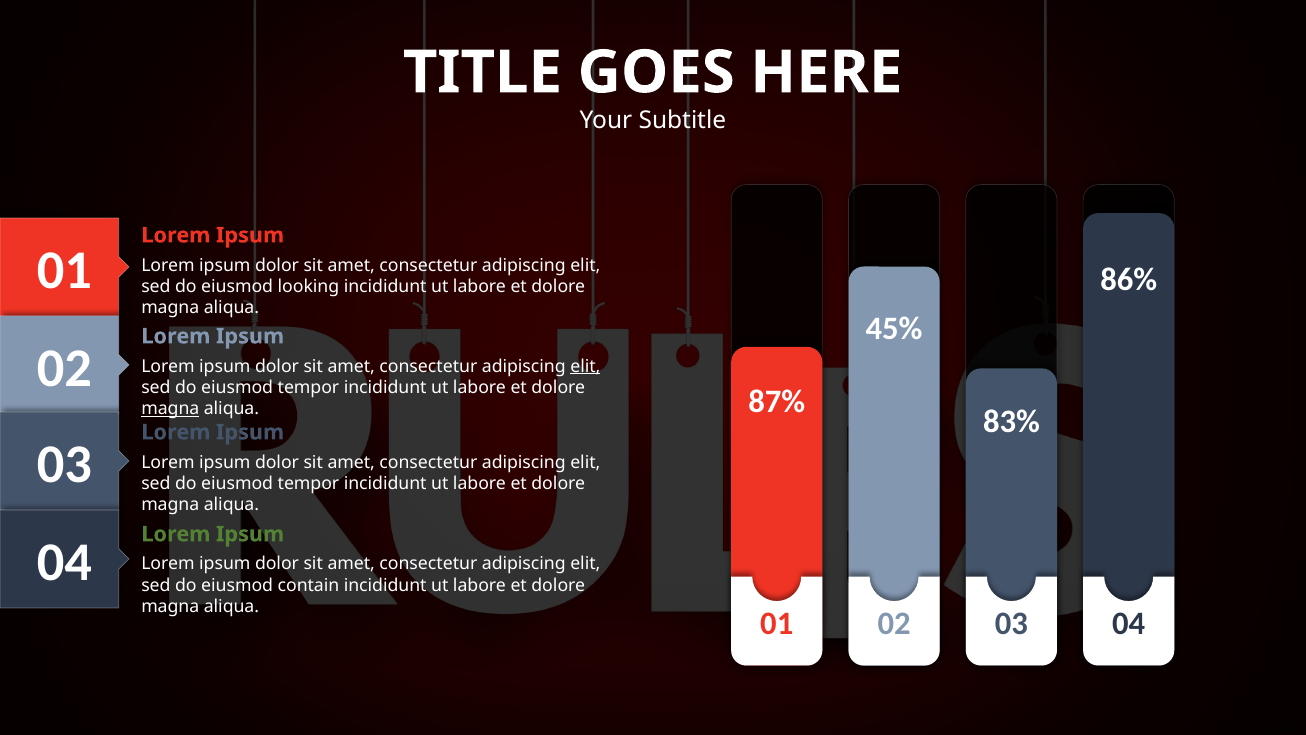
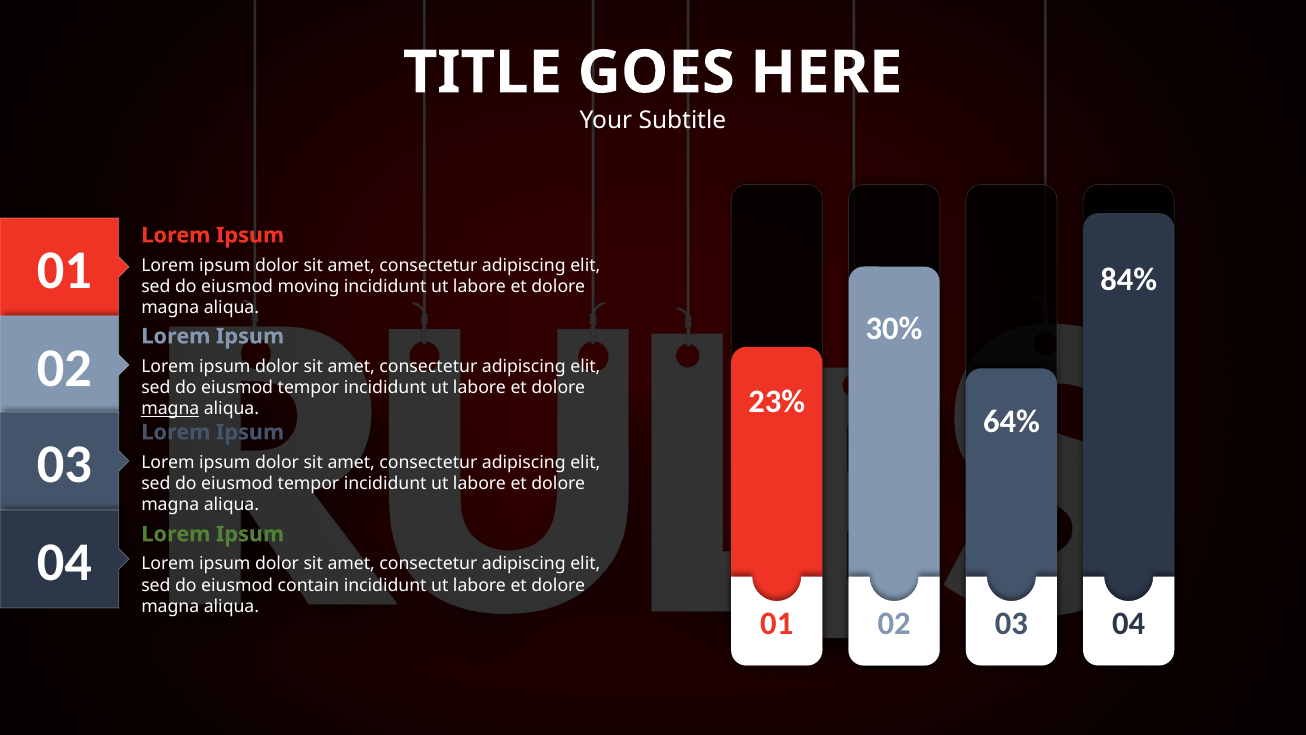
86%: 86% -> 84%
looking: looking -> moving
45%: 45% -> 30%
elit at (585, 366) underline: present -> none
87%: 87% -> 23%
83%: 83% -> 64%
